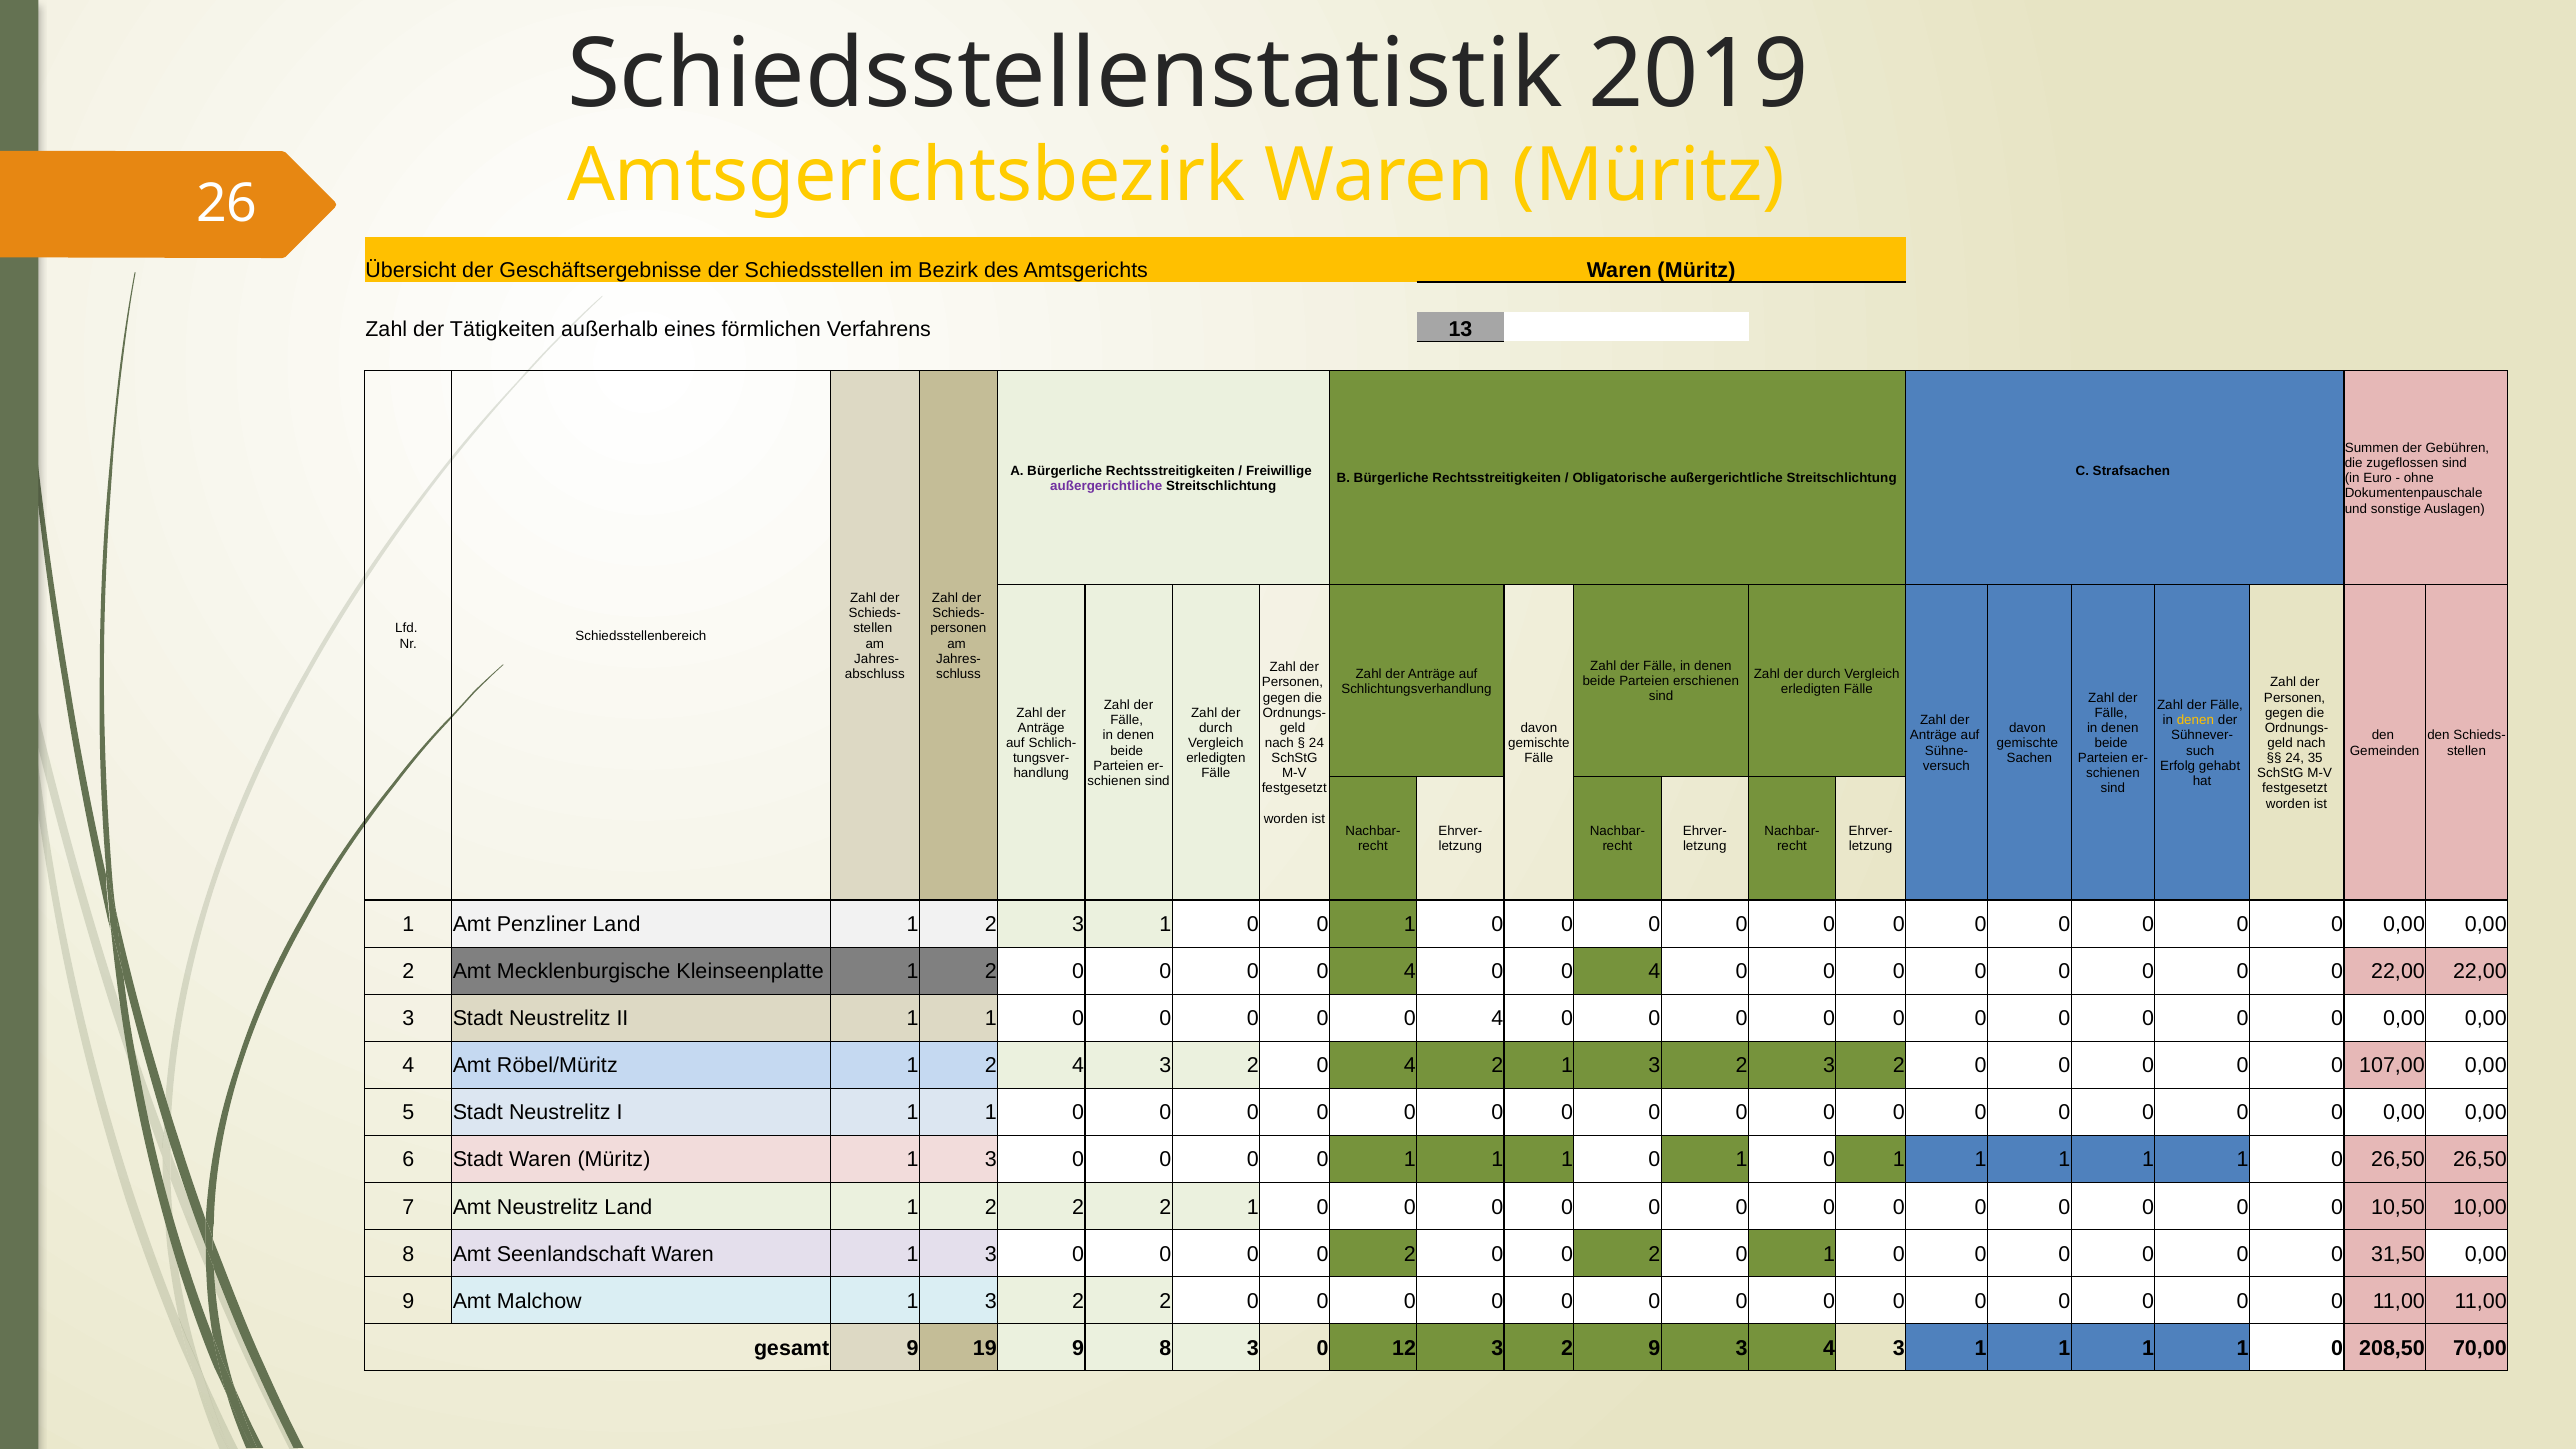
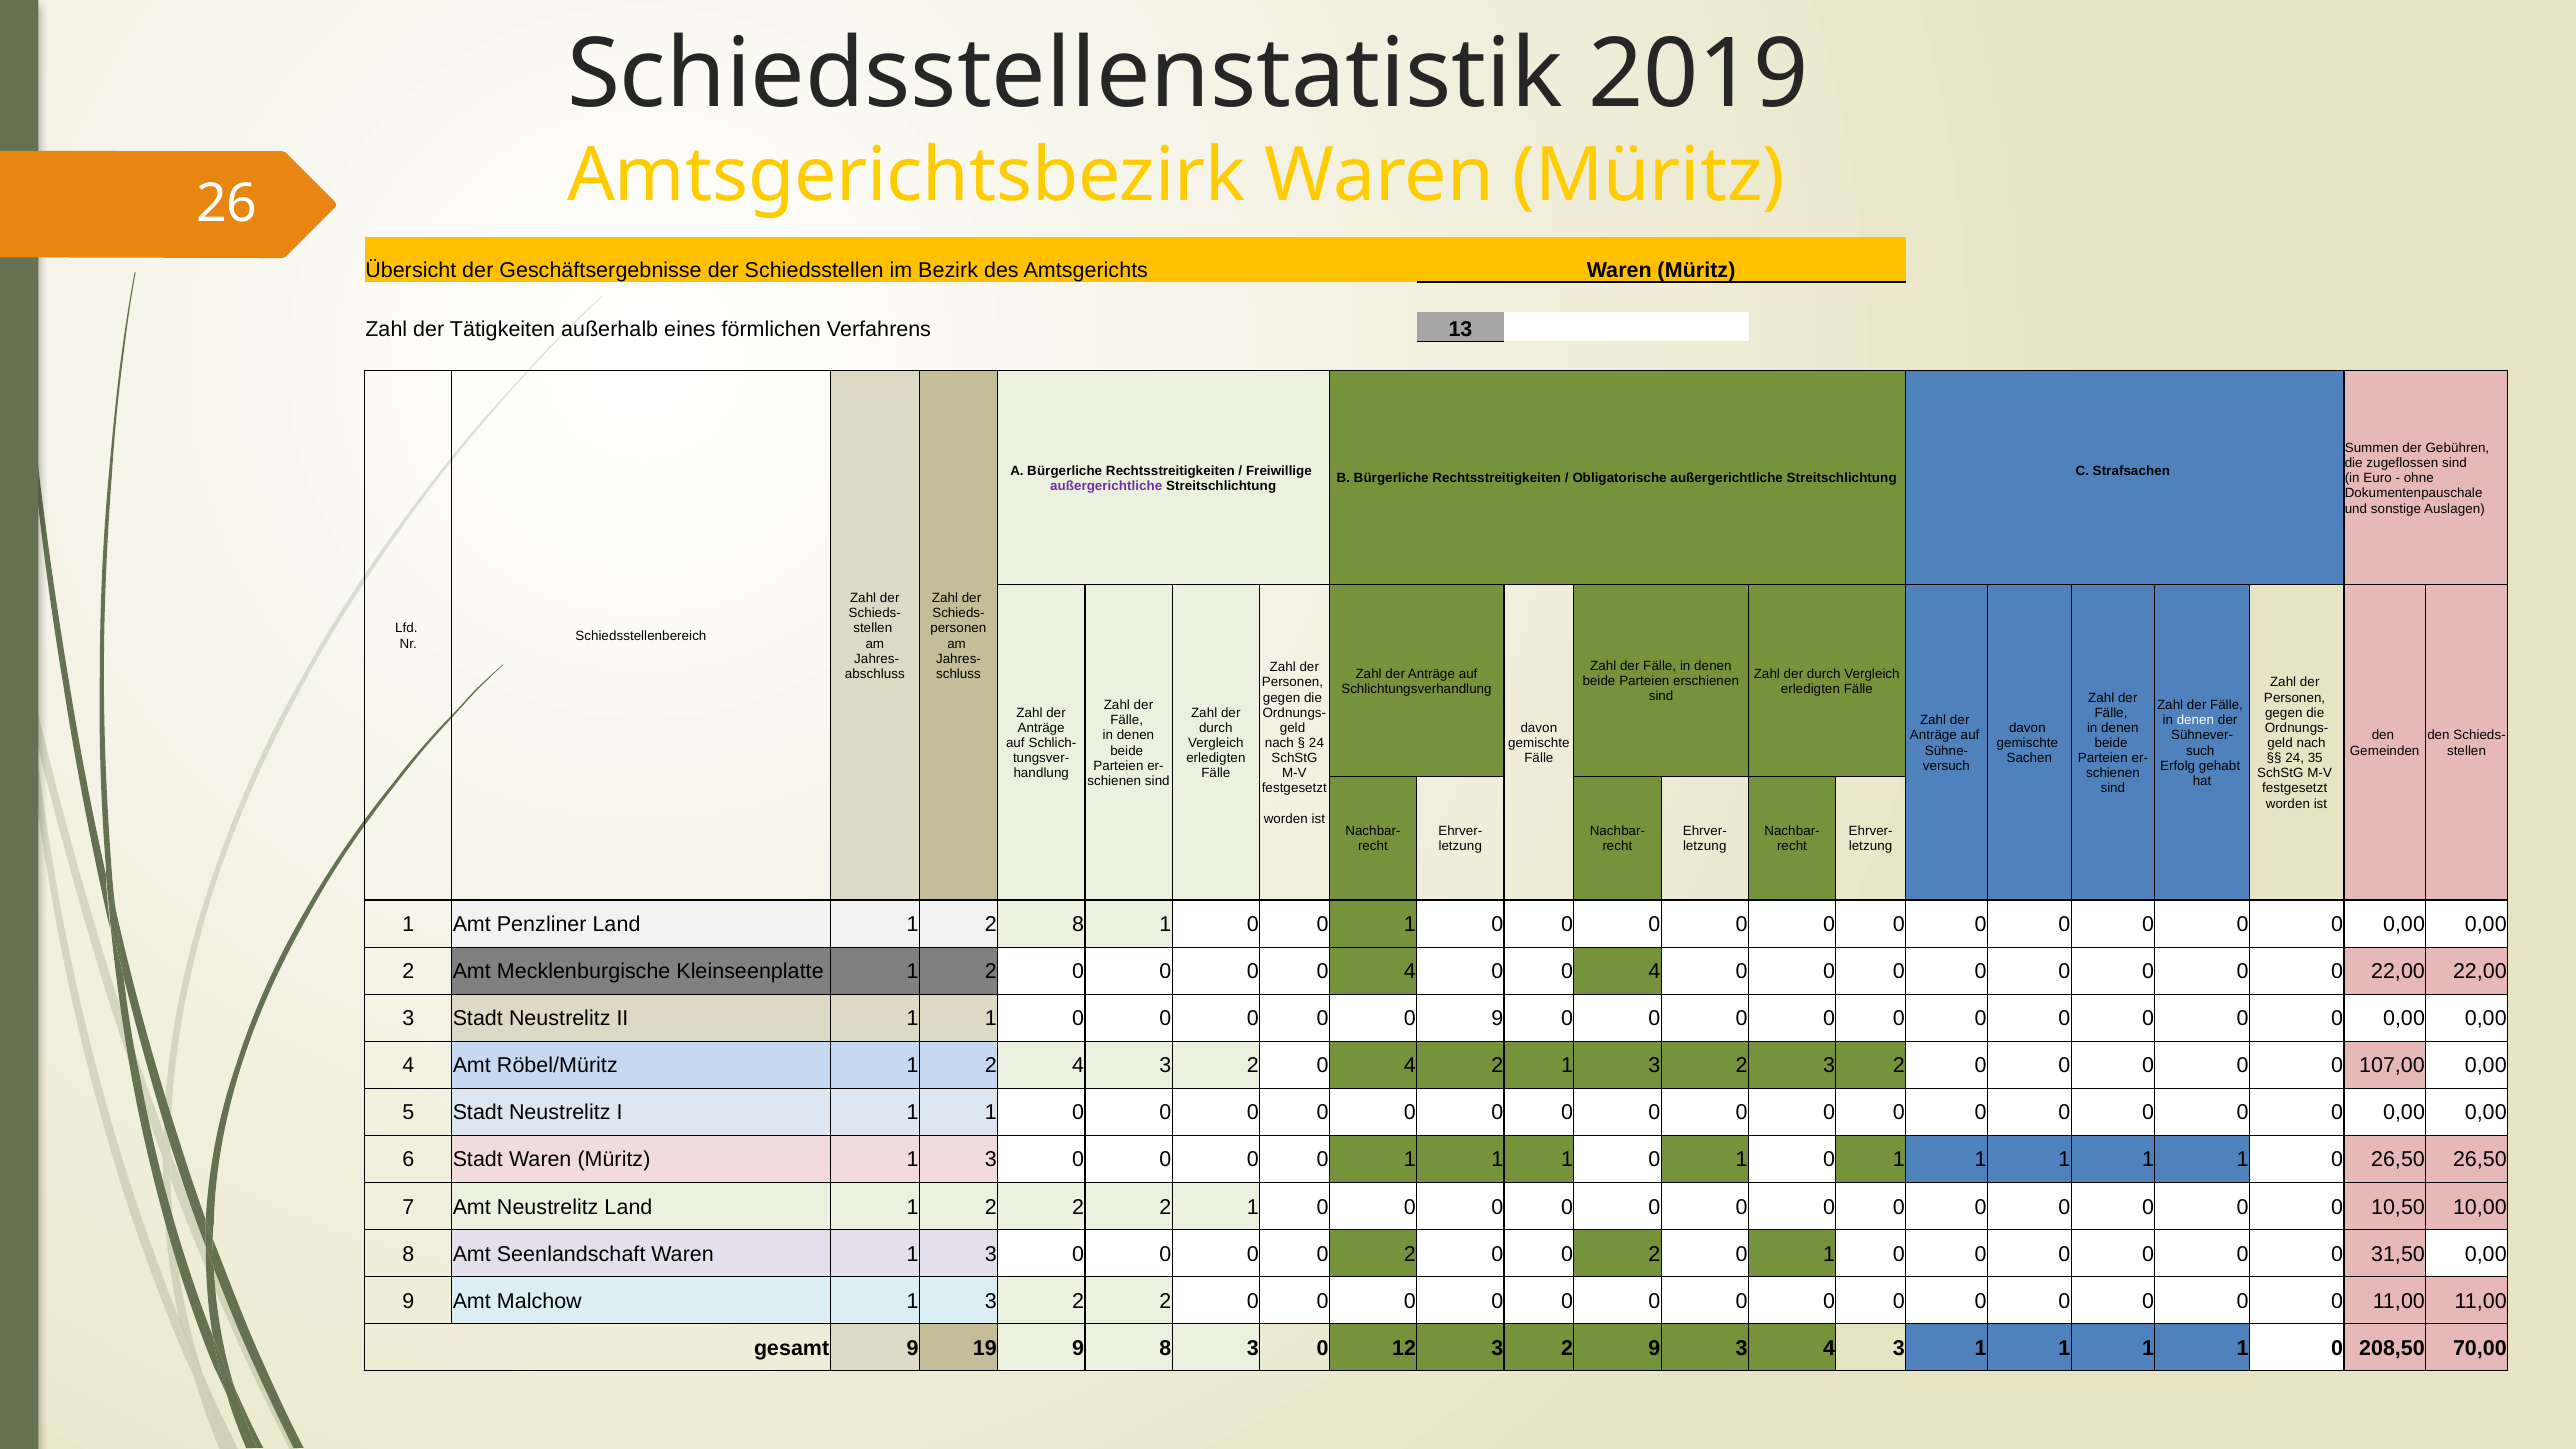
denen at (2195, 720) colour: yellow -> white
1 2 3: 3 -> 8
4 at (1497, 1019): 4 -> 9
